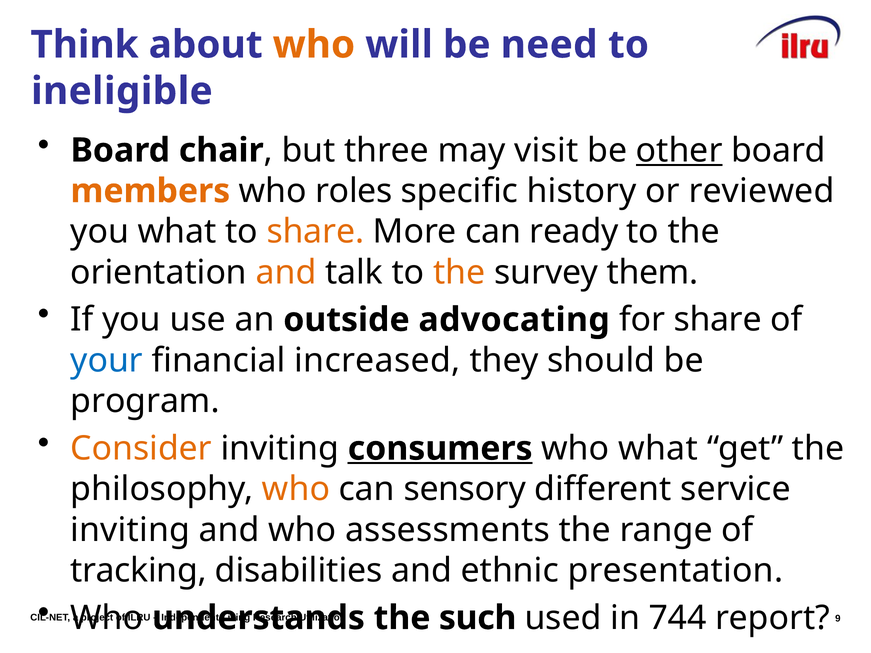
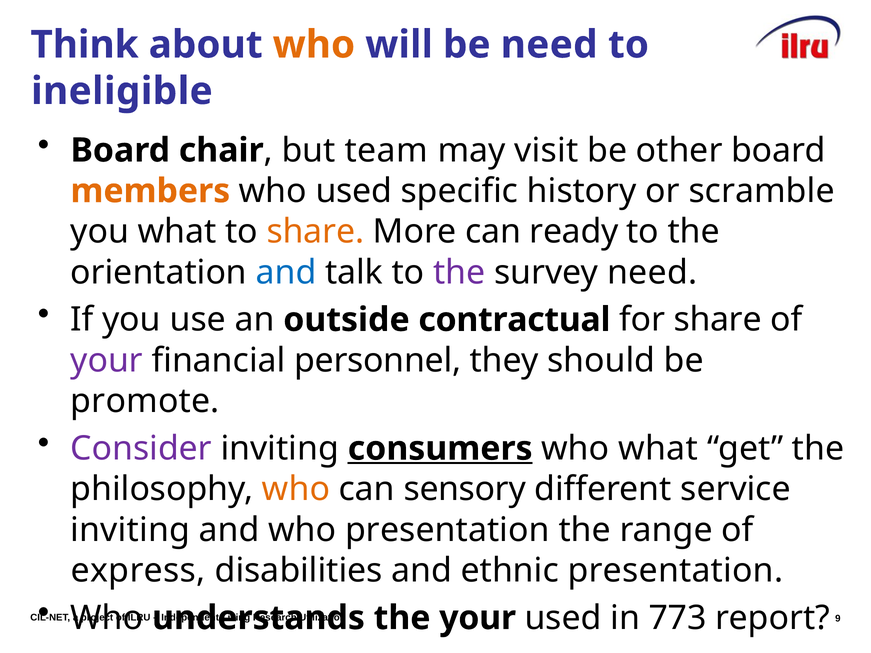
three: three -> team
other underline: present -> none
who roles: roles -> used
reviewed: reviewed -> scramble
and at (286, 272) colour: orange -> blue
the at (459, 272) colour: orange -> purple
survey them: them -> need
advocating: advocating -> contractual
your at (107, 361) colour: blue -> purple
increased: increased -> personnel
program: program -> promote
Consider colour: orange -> purple
who assessments: assessments -> presentation
tracking: tracking -> express
the such: such -> your
744: 744 -> 773
